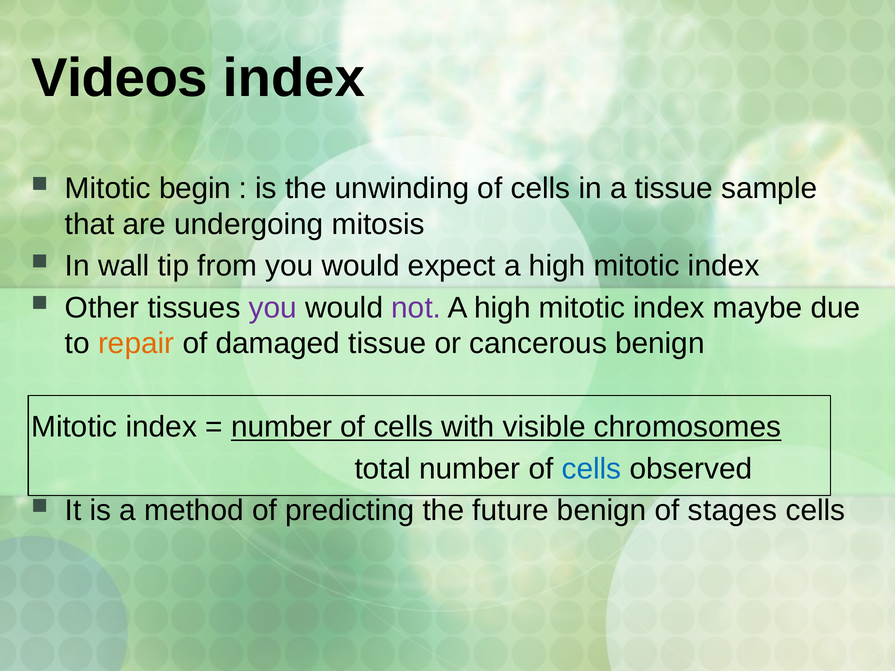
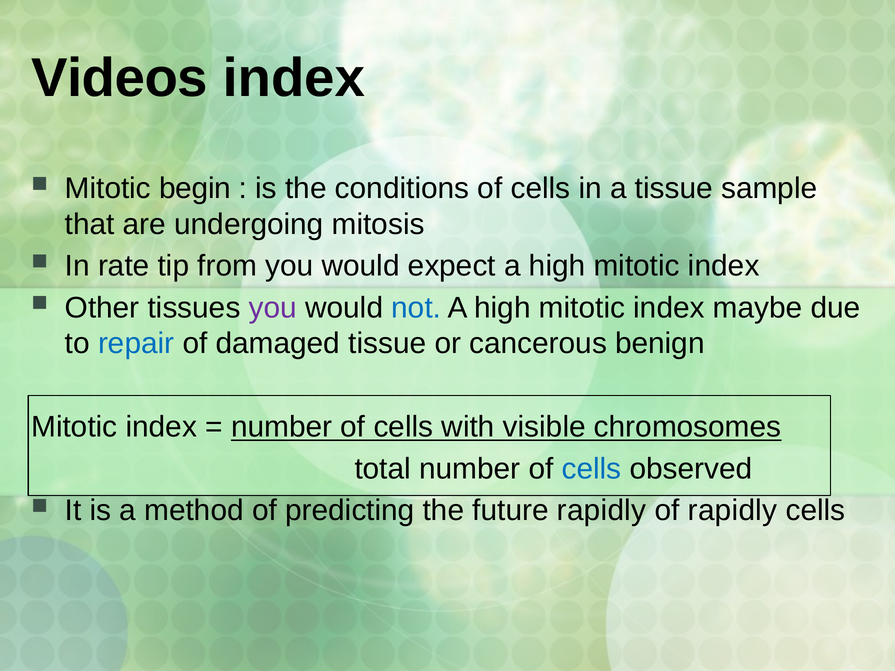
unwinding: unwinding -> conditions
wall: wall -> rate
not colour: purple -> blue
repair colour: orange -> blue
future benign: benign -> rapidly
of stages: stages -> rapidly
